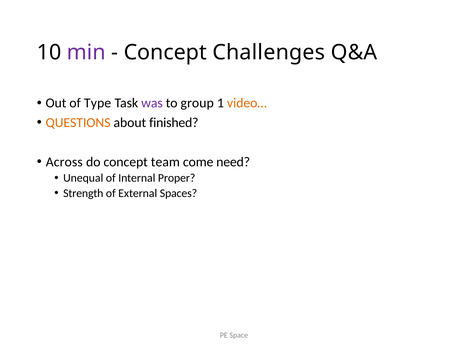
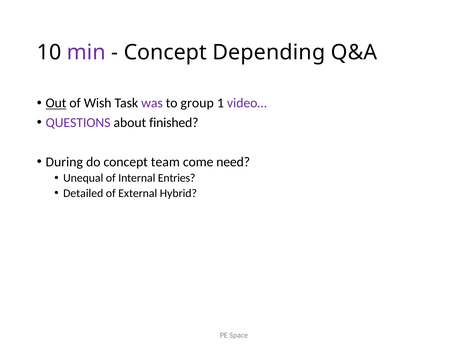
Challenges: Challenges -> Depending
Out underline: none -> present
Type: Type -> Wish
video… colour: orange -> purple
QUESTIONS colour: orange -> purple
Across: Across -> During
Proper: Proper -> Entries
Strength: Strength -> Detailed
Spaces: Spaces -> Hybrid
